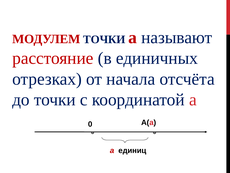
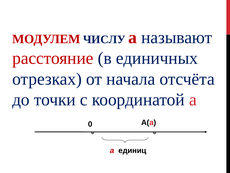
МОДУЛЕМ ТОЧКИ: ТОЧКИ -> ЧИСЛУ
